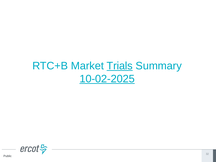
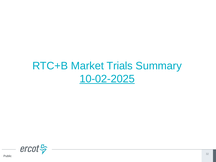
Trials underline: present -> none
